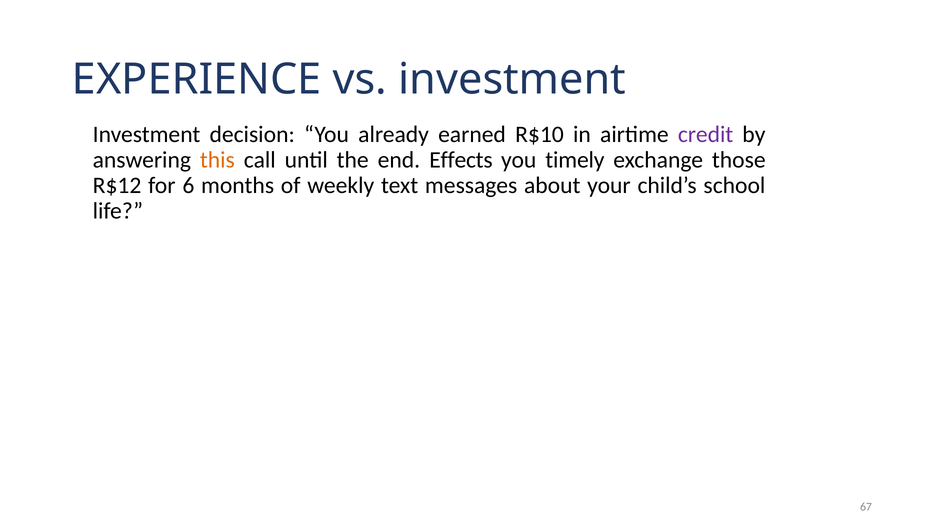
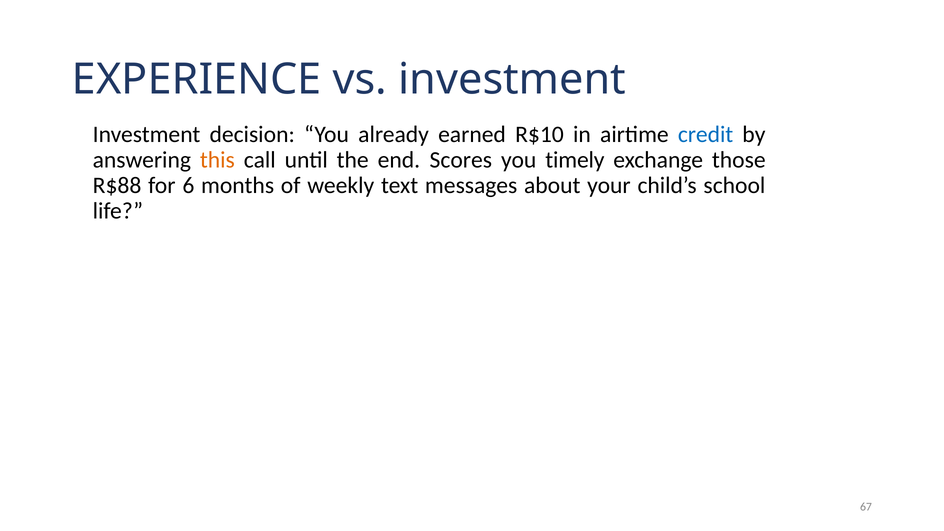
credit colour: purple -> blue
Effects: Effects -> Scores
R$12: R$12 -> R$88
